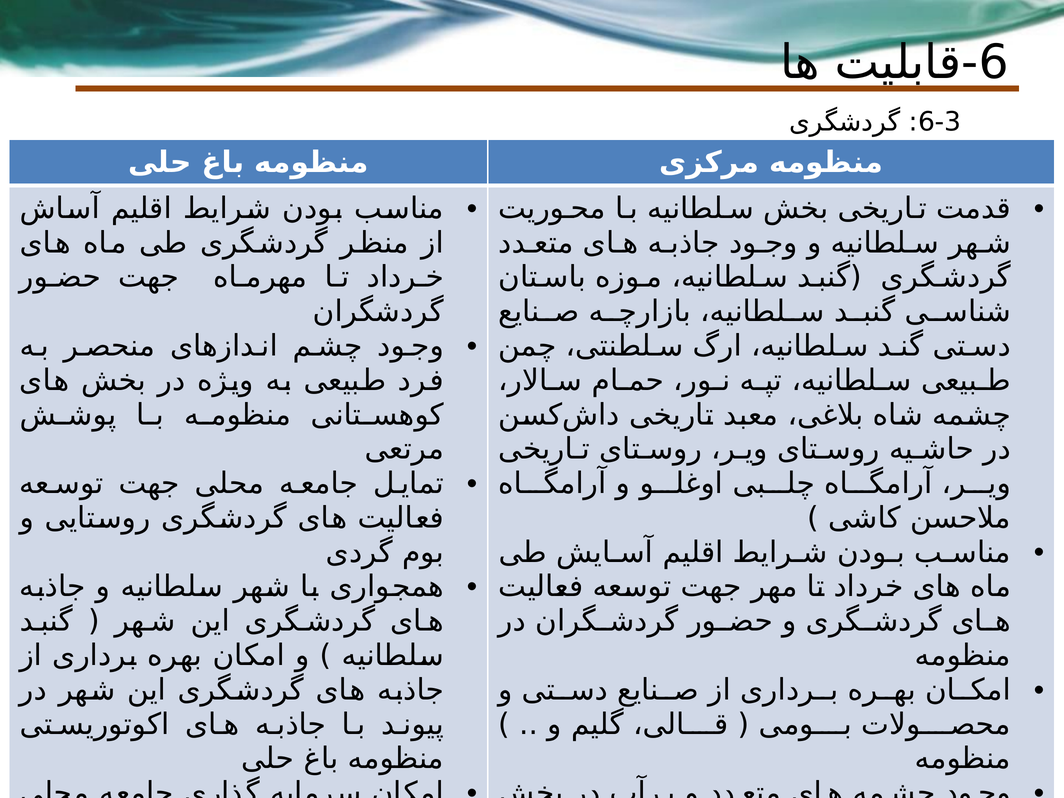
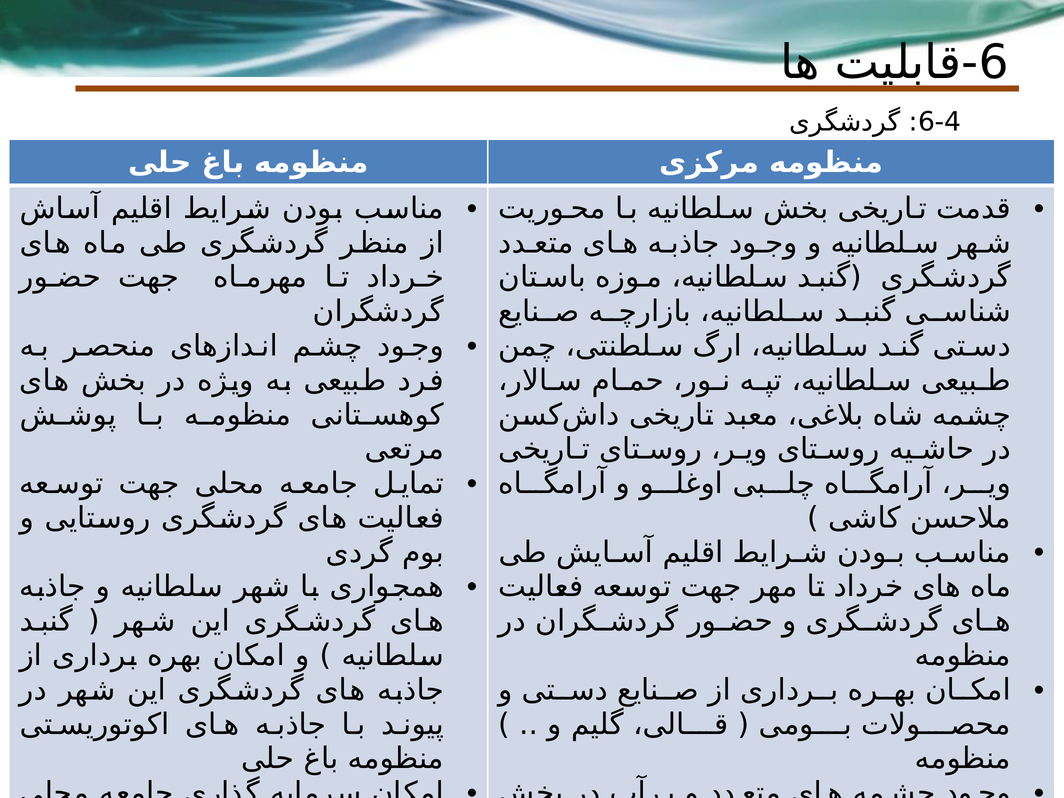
6-3: 6-3 -> 6-4
